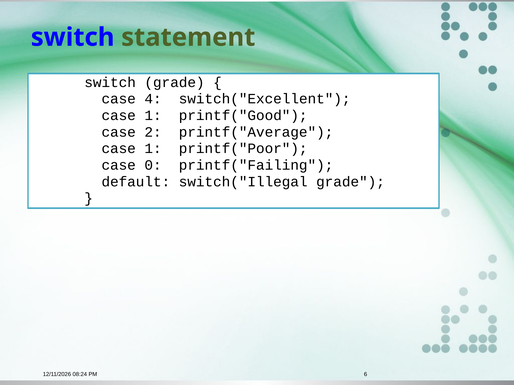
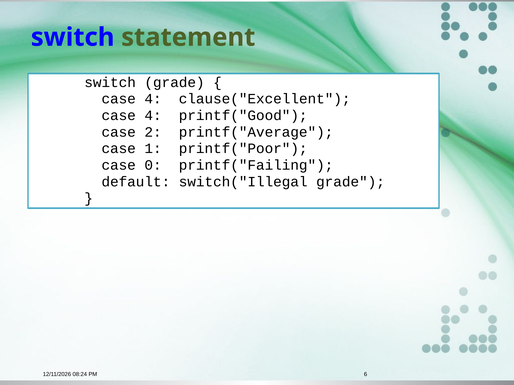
switch("Excellent: switch("Excellent -> clause("Excellent
1 at (153, 116): 1 -> 4
